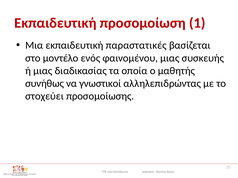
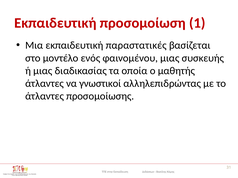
συνήθως at (45, 84): συνήθως -> άτλαντες
στοχεύει at (44, 96): στοχεύει -> άτλαντες
